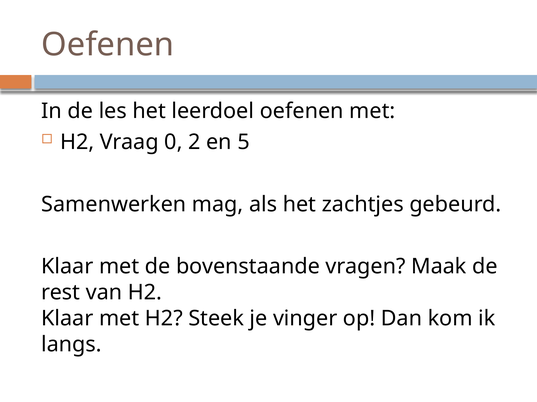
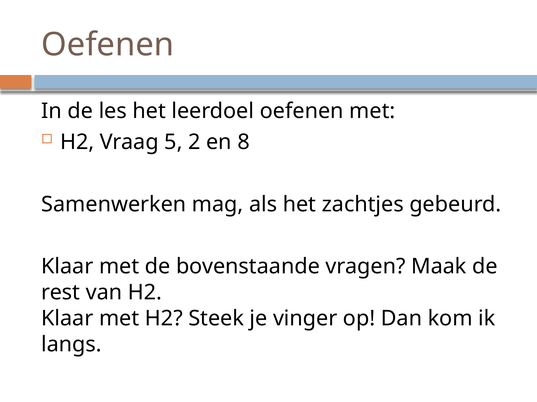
0: 0 -> 5
5: 5 -> 8
